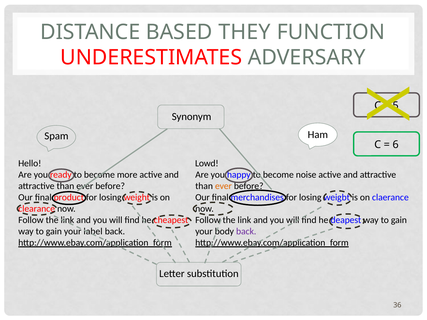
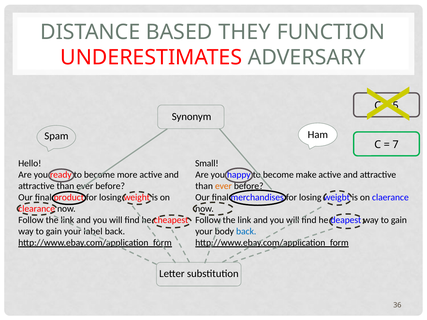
6: 6 -> 7
Lowd: Lowd -> Small
noise: noise -> make
back at (246, 232) colour: purple -> blue
